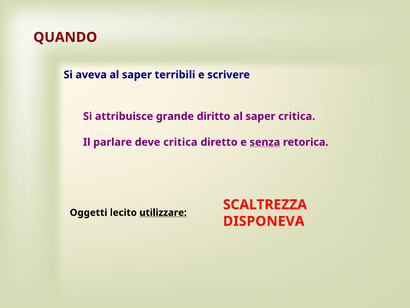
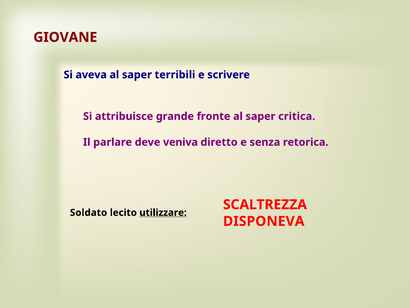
QUANDO: QUANDO -> GIOVANE
diritto: diritto -> fronte
deve critica: critica -> veniva
senza underline: present -> none
Oggetti: Oggetti -> Soldato
